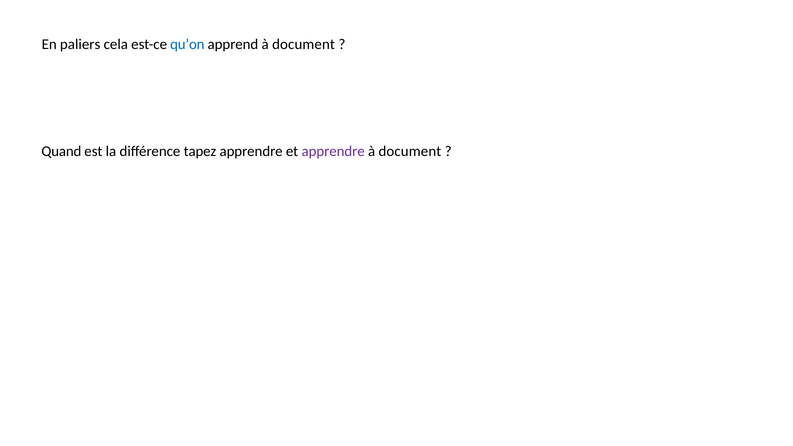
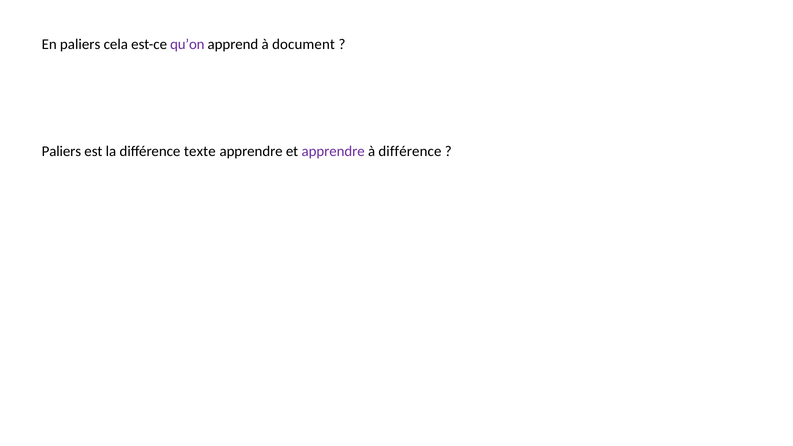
qu’on colour: blue -> purple
Quand at (61, 151): Quand -> Paliers
tapez: tapez -> texte
document at (410, 151): document -> différence
